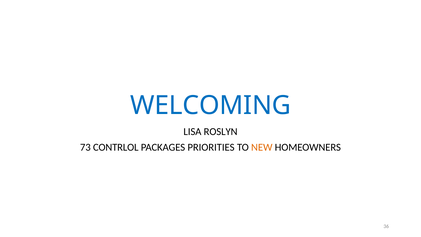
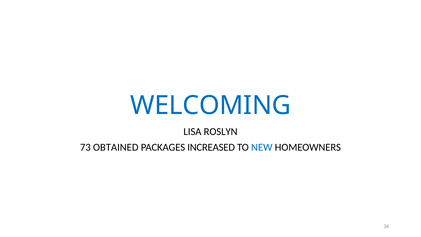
CONTRLOL: CONTRLOL -> OBTAINED
PRIORITIES: PRIORITIES -> INCREASED
NEW colour: orange -> blue
